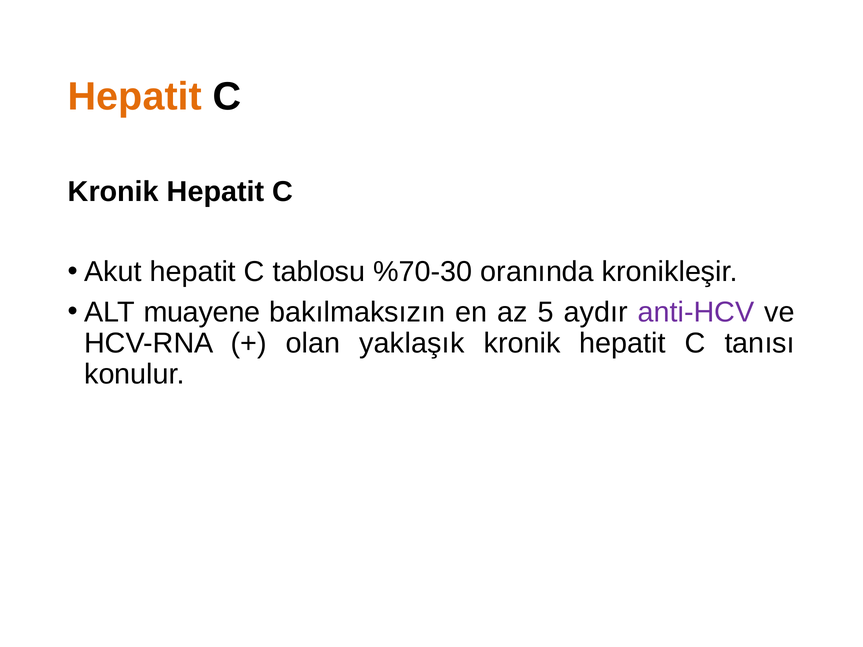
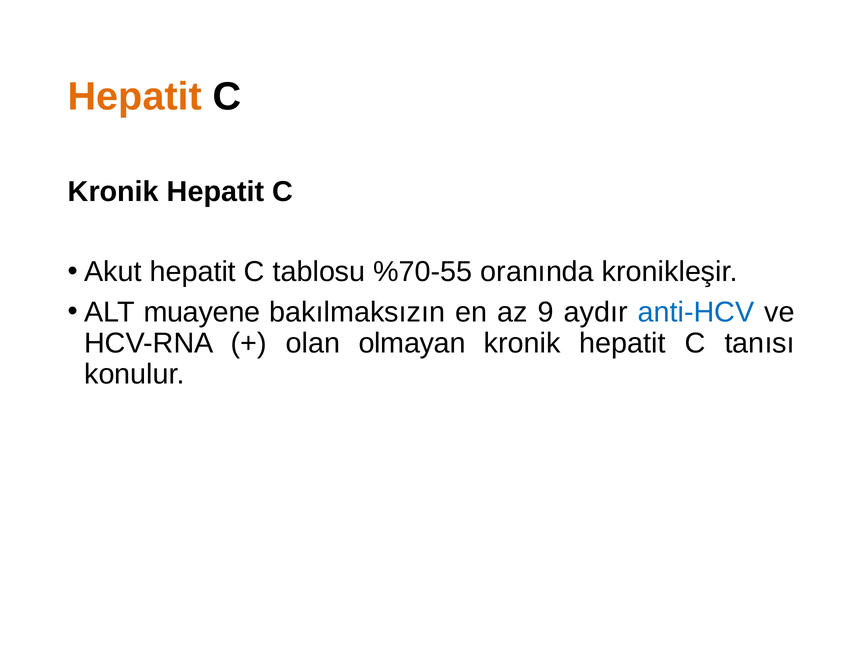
%70-30: %70-30 -> %70-55
5: 5 -> 9
anti-HCV colour: purple -> blue
yaklaşık: yaklaşık -> olmayan
